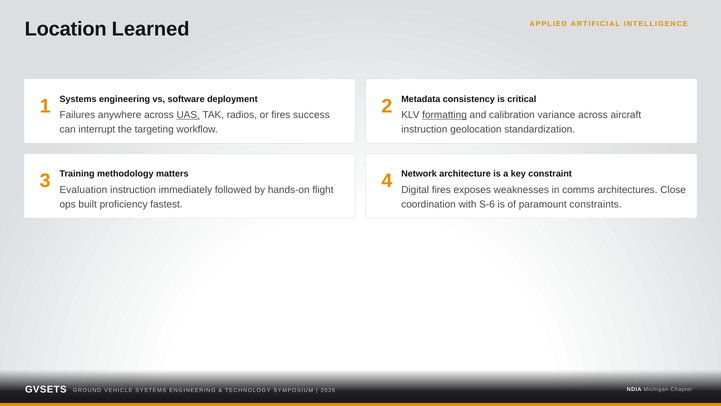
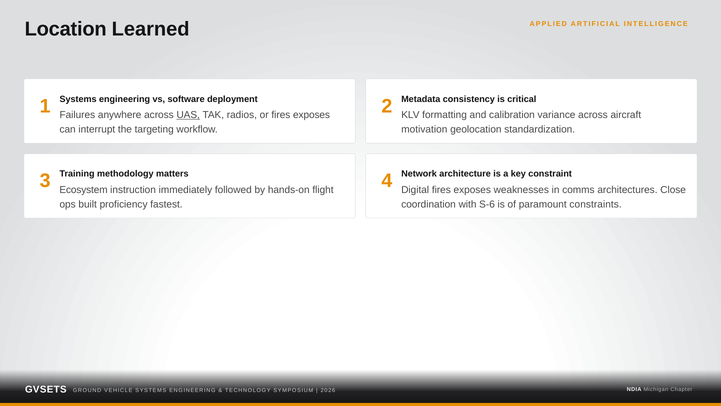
or fires success: success -> exposes
formatting underline: present -> none
instruction at (424, 129): instruction -> motivation
Evaluation: Evaluation -> Ecosystem
